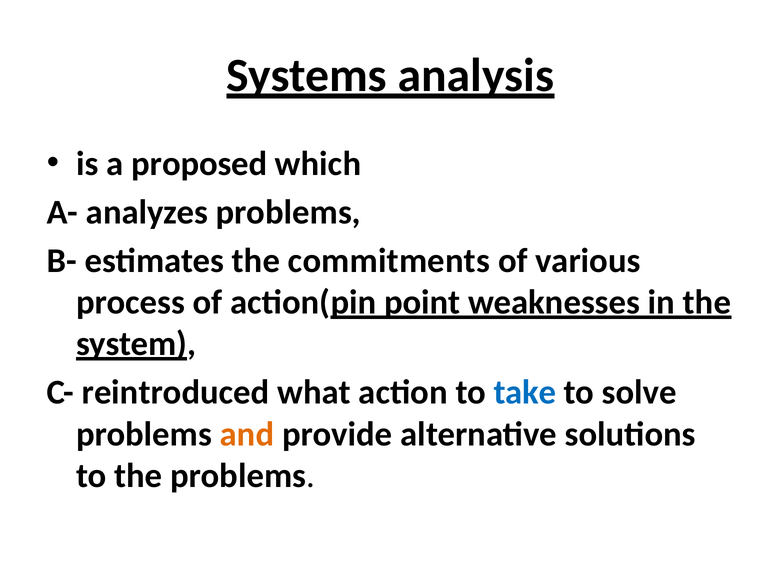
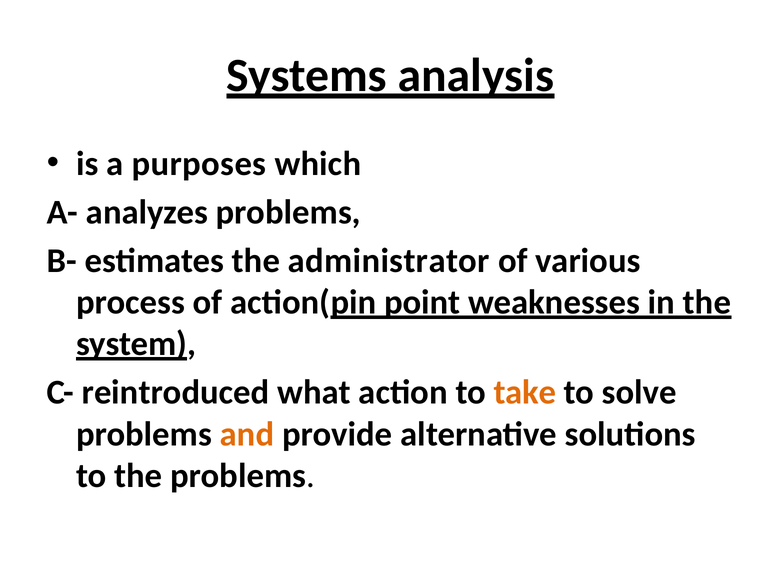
proposed: proposed -> purposes
commitments: commitments -> administrator
take colour: blue -> orange
